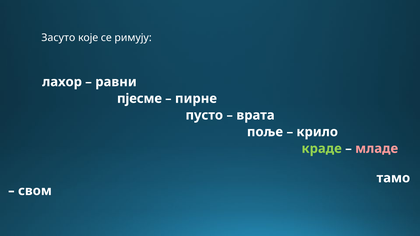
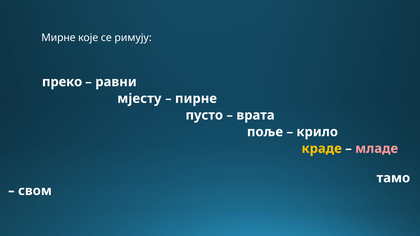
Засуто: Засуто -> Мирне
лахор: лахор -> преко
пјесме: пјесме -> мјесту
краде colour: light green -> yellow
